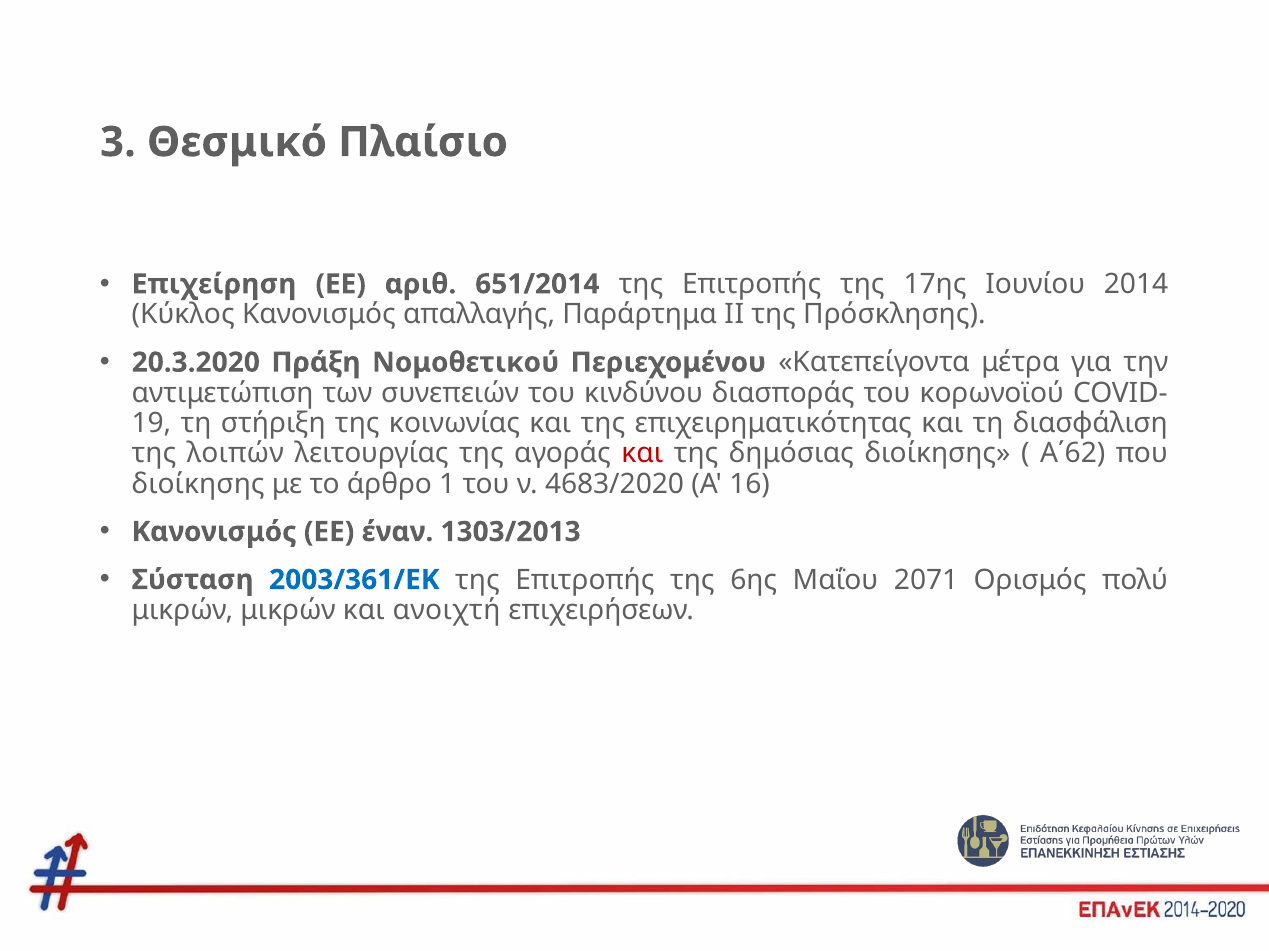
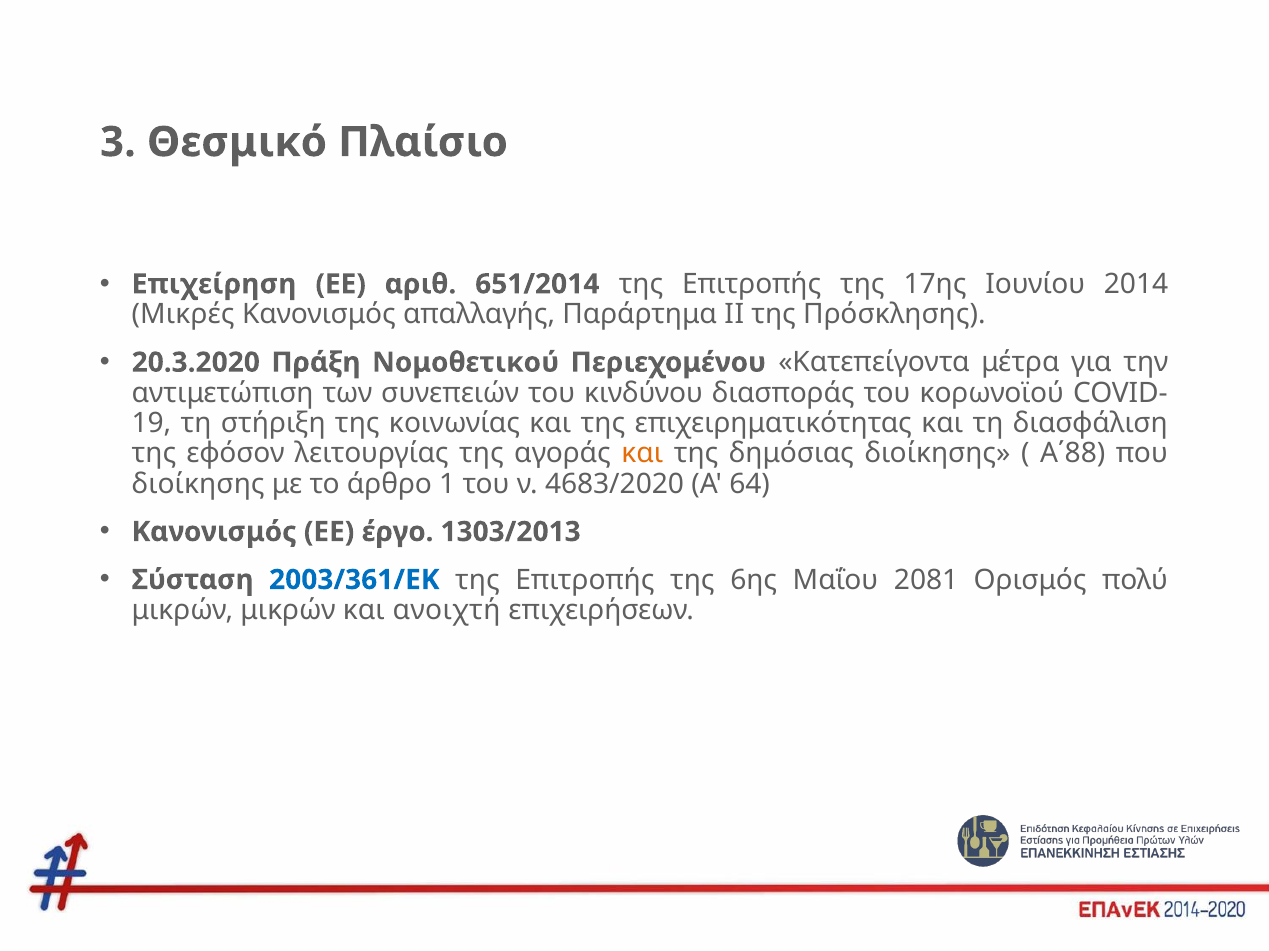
Κύκλος: Κύκλος -> Μικρές
λοιπών: λοιπών -> εφόσον
και at (642, 454) colour: red -> orange
Α΄62: Α΄62 -> Α΄88
16: 16 -> 64
έναν: έναν -> έργο
2071: 2071 -> 2081
